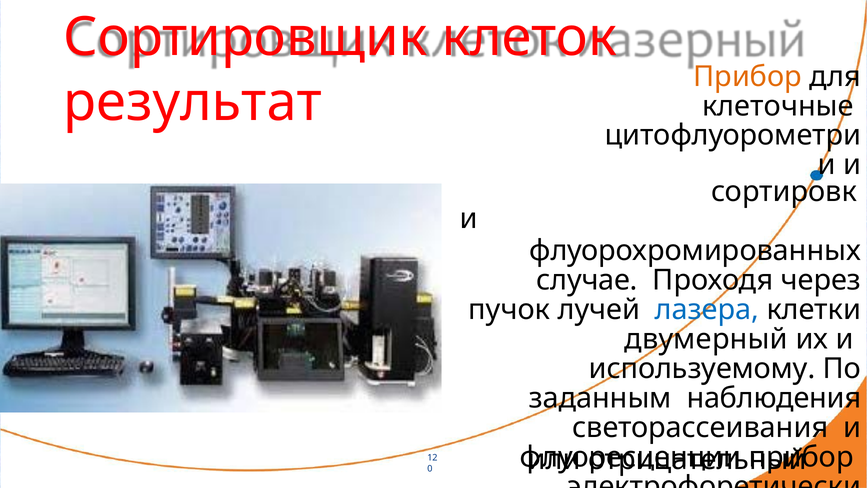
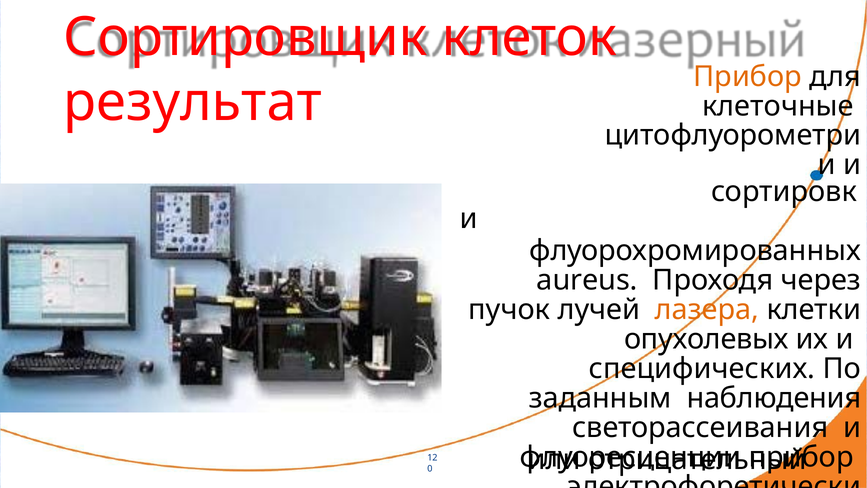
случае: случае -> aureus
лазера colour: blue -> orange
двумерный: двумерный -> опухолевых
используемому: используемому -> специфических
